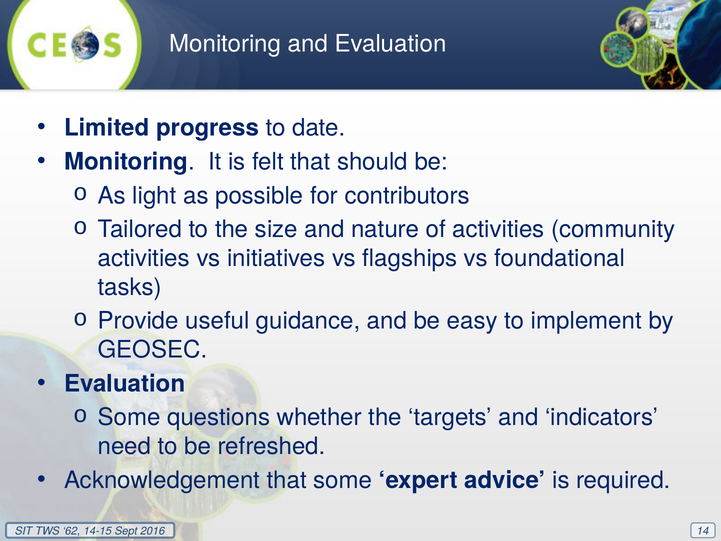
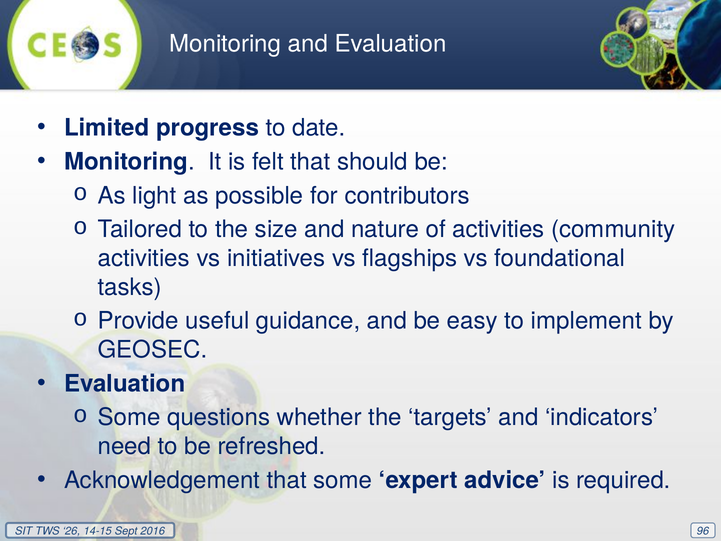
62: 62 -> 26
14: 14 -> 96
